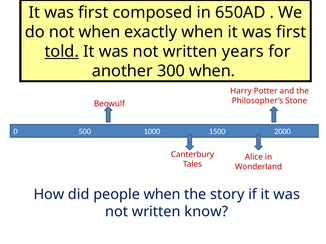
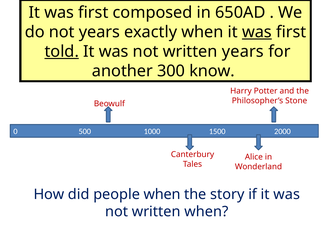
not when: when -> years
was at (257, 32) underline: none -> present
300 when: when -> know
written know: know -> when
